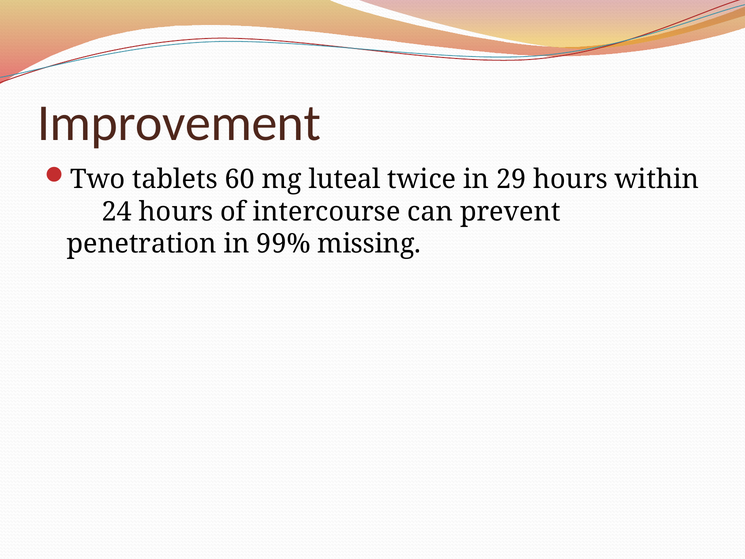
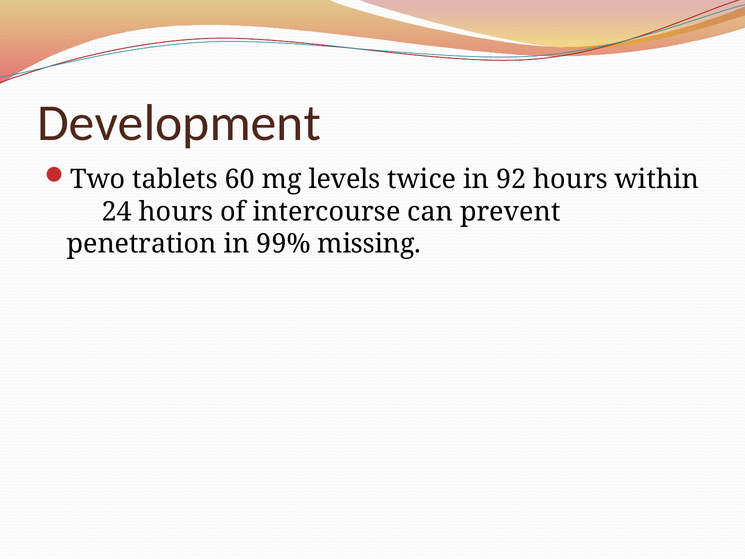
Improvement: Improvement -> Development
luteal: luteal -> levels
29: 29 -> 92
